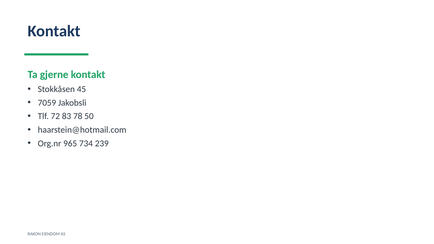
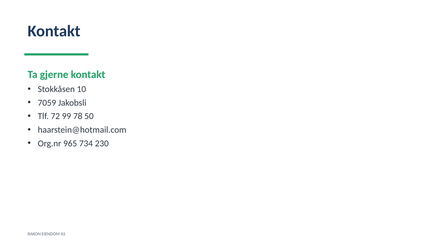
45: 45 -> 10
83: 83 -> 99
239: 239 -> 230
